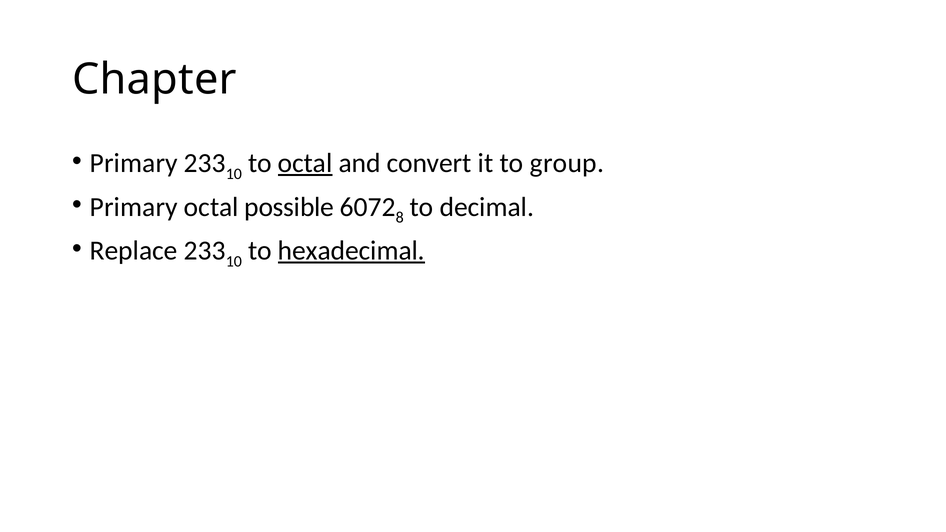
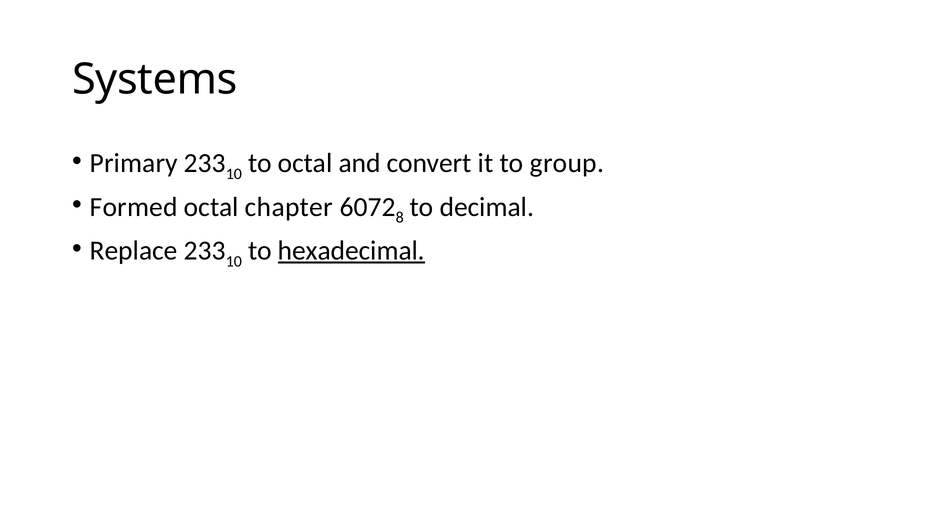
Chapter: Chapter -> Systems
octal at (305, 163) underline: present -> none
Primary at (134, 207): Primary -> Formed
possible: possible -> chapter
